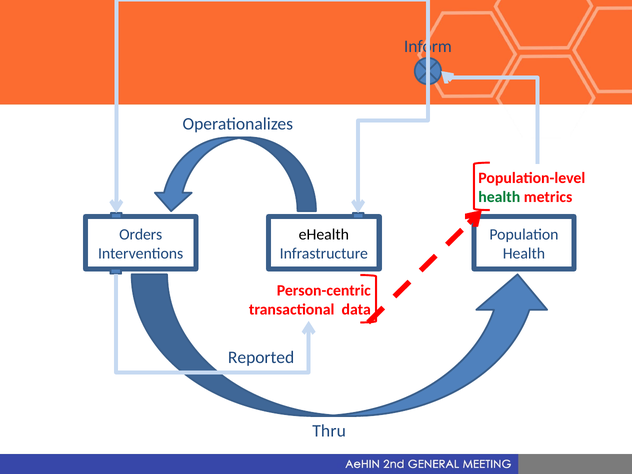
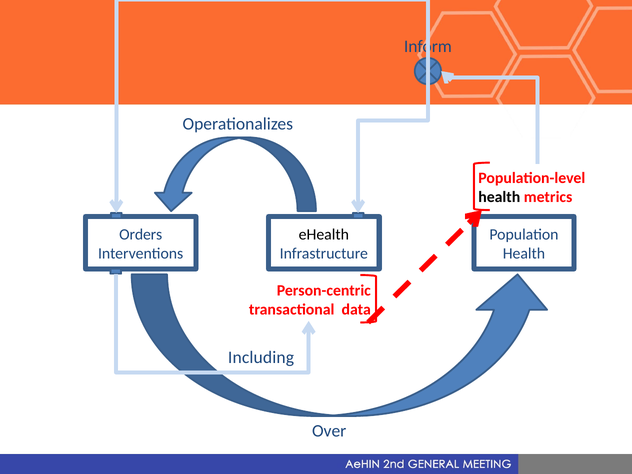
health at (499, 197) colour: green -> black
Reported: Reported -> Including
Thru: Thru -> Over
